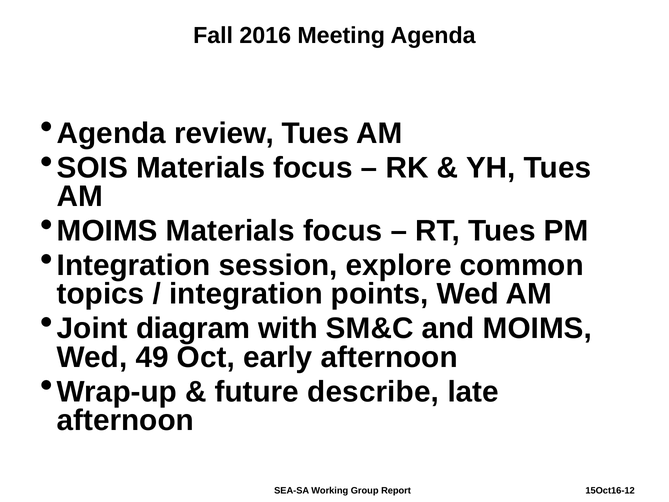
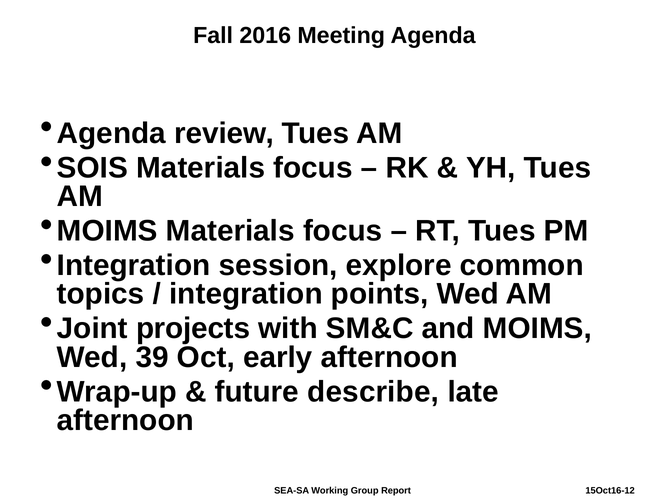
diagram: diagram -> projects
49: 49 -> 39
